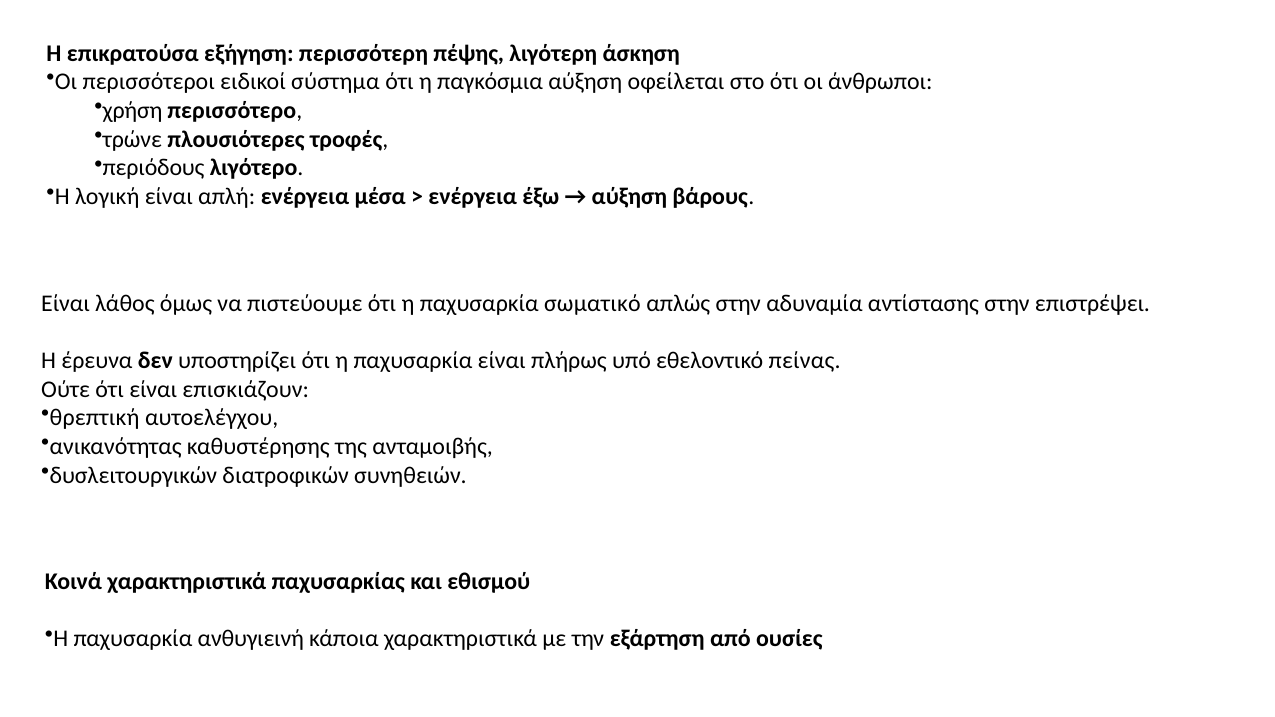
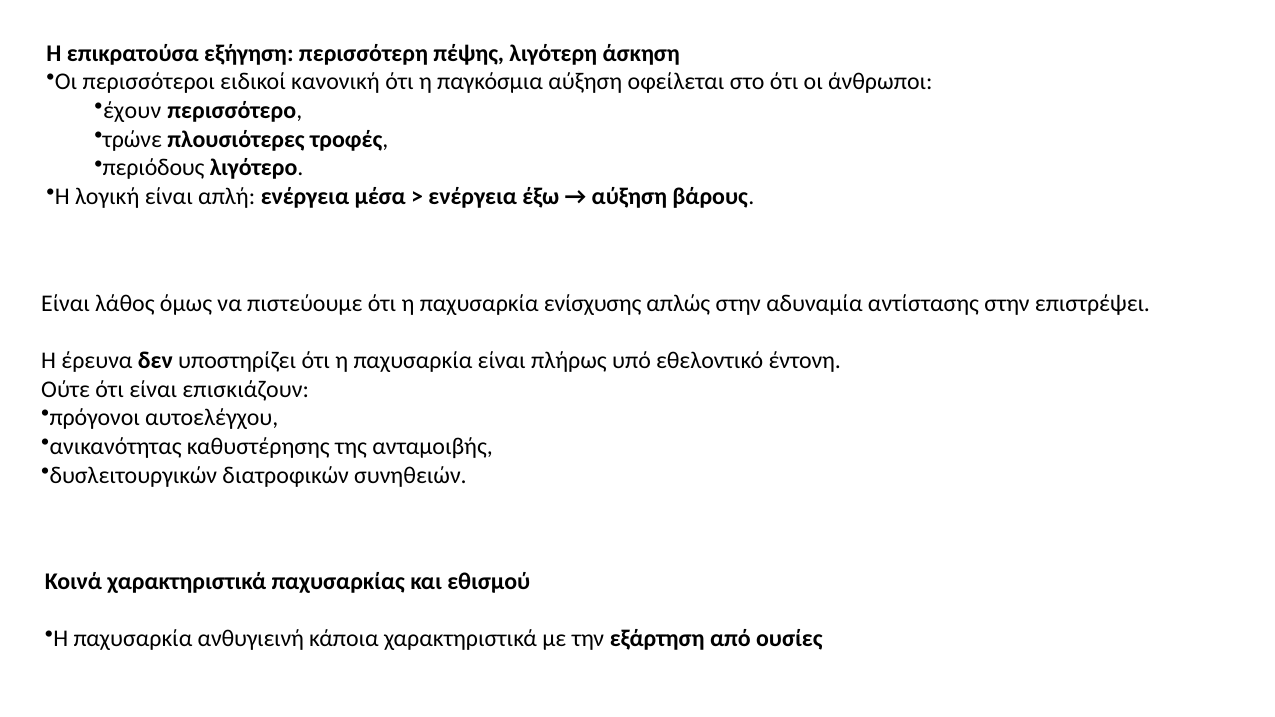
σύστημα: σύστημα -> κανονική
χρήση: χρήση -> έχουν
σωματικό: σωματικό -> ενίσχυσης
πείνας: πείνας -> έντονη
θρεπτική: θρεπτική -> πρόγονοι
